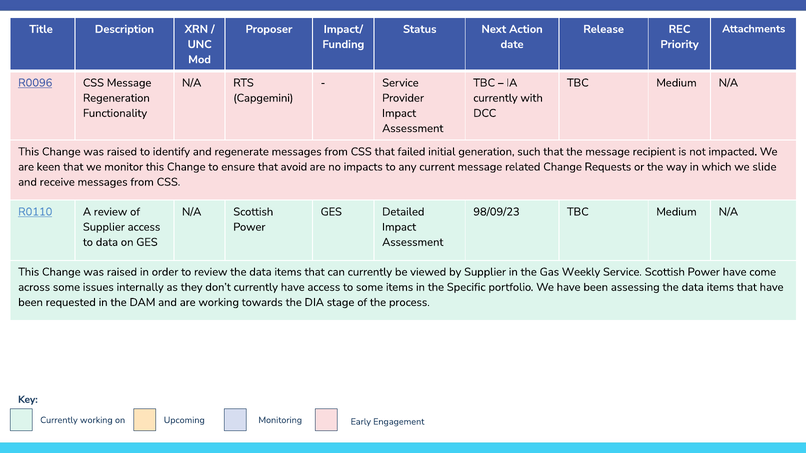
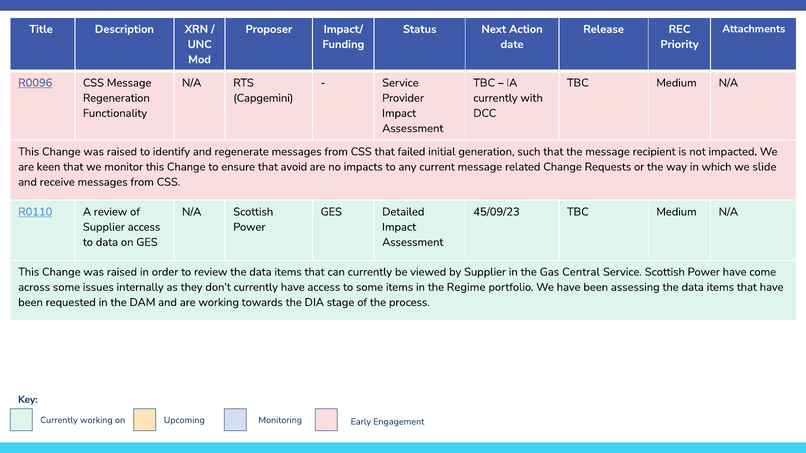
98/09/23: 98/09/23 -> 45/09/23
Weekly: Weekly -> Central
Specific: Specific -> Regime
